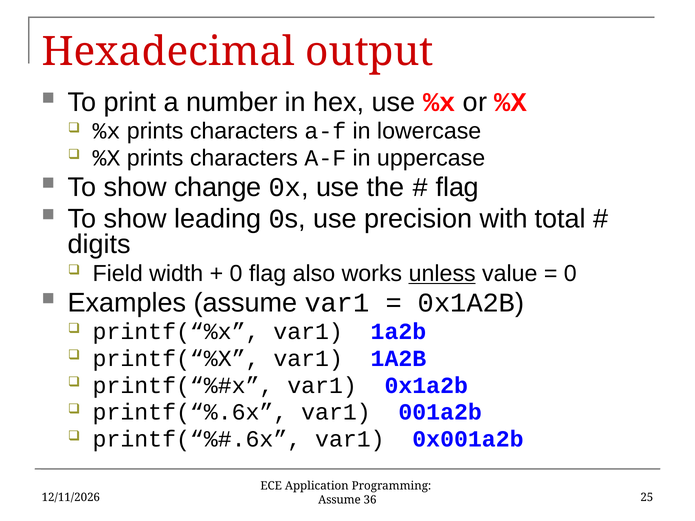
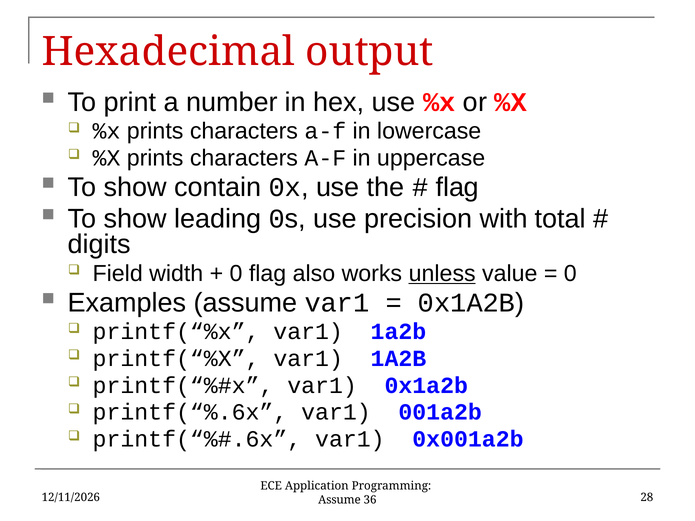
change: change -> contain
25: 25 -> 28
